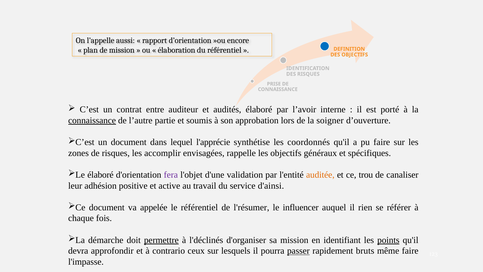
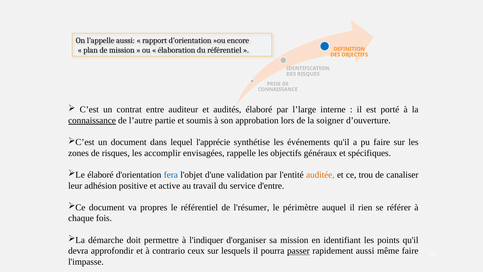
l’avoir: l’avoir -> l’large
coordonnés: coordonnés -> événements
fera colour: purple -> blue
d'ainsi: d'ainsi -> d'entre
appelée: appelée -> propres
influencer: influencer -> périmètre
permettre underline: present -> none
l'déclinés: l'déclinés -> l'indiquer
points underline: present -> none
rapidement bruts: bruts -> aussi
